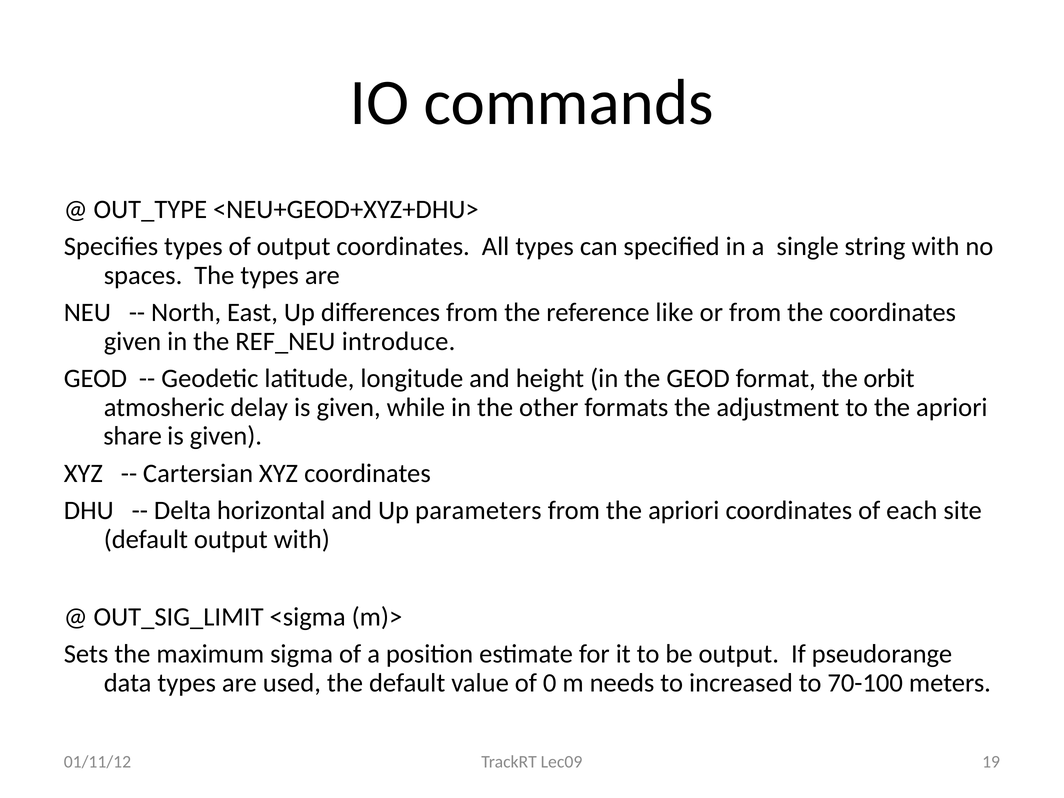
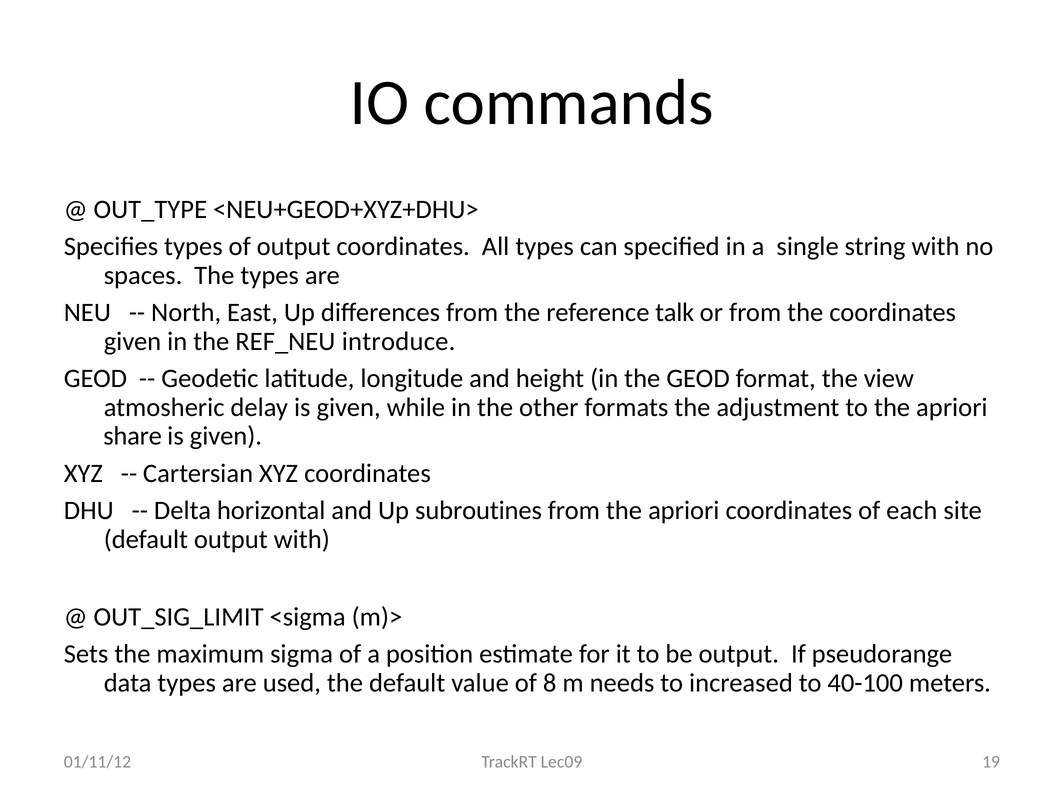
like: like -> talk
orbit: orbit -> view
parameters: parameters -> subroutines
0: 0 -> 8
70-100: 70-100 -> 40-100
